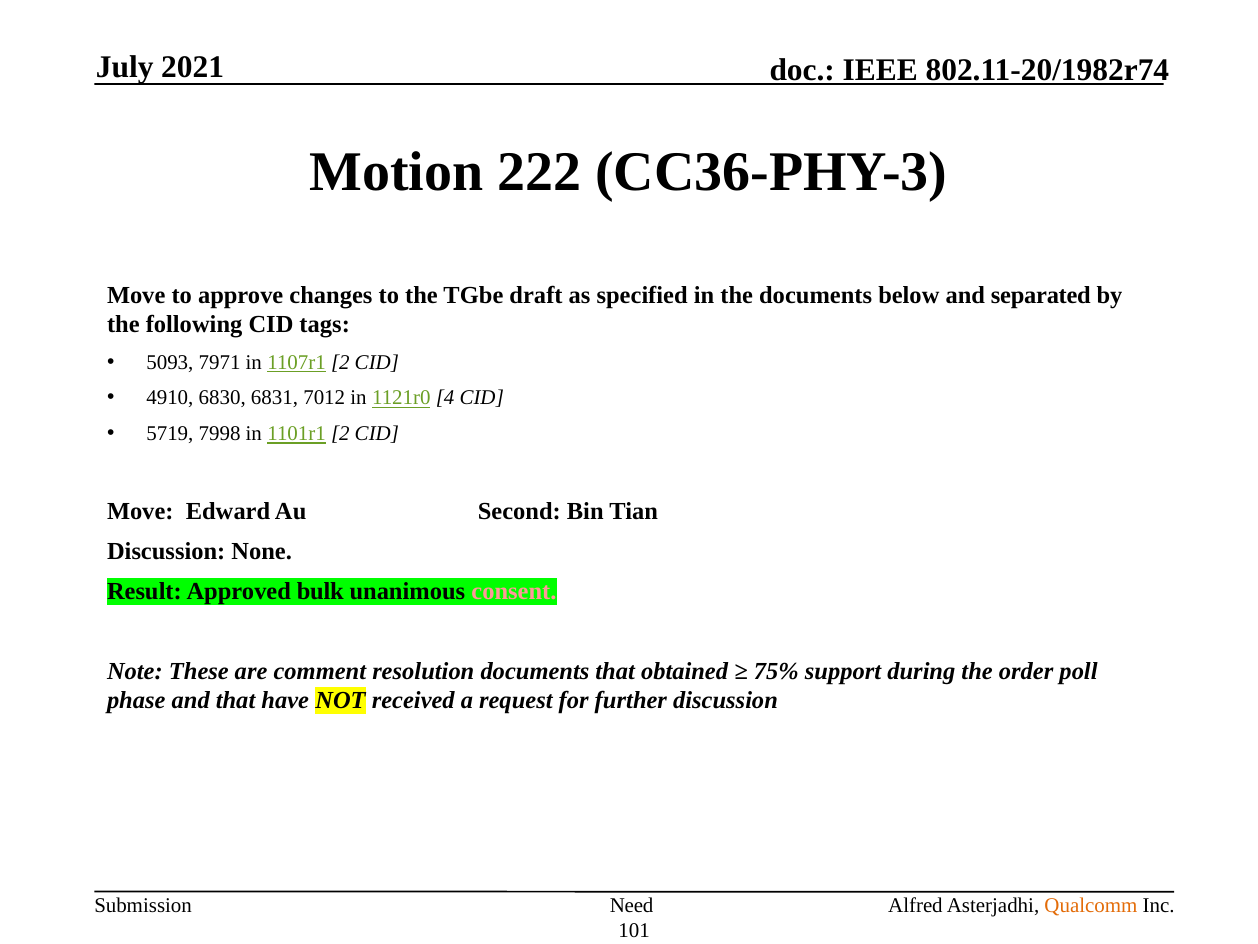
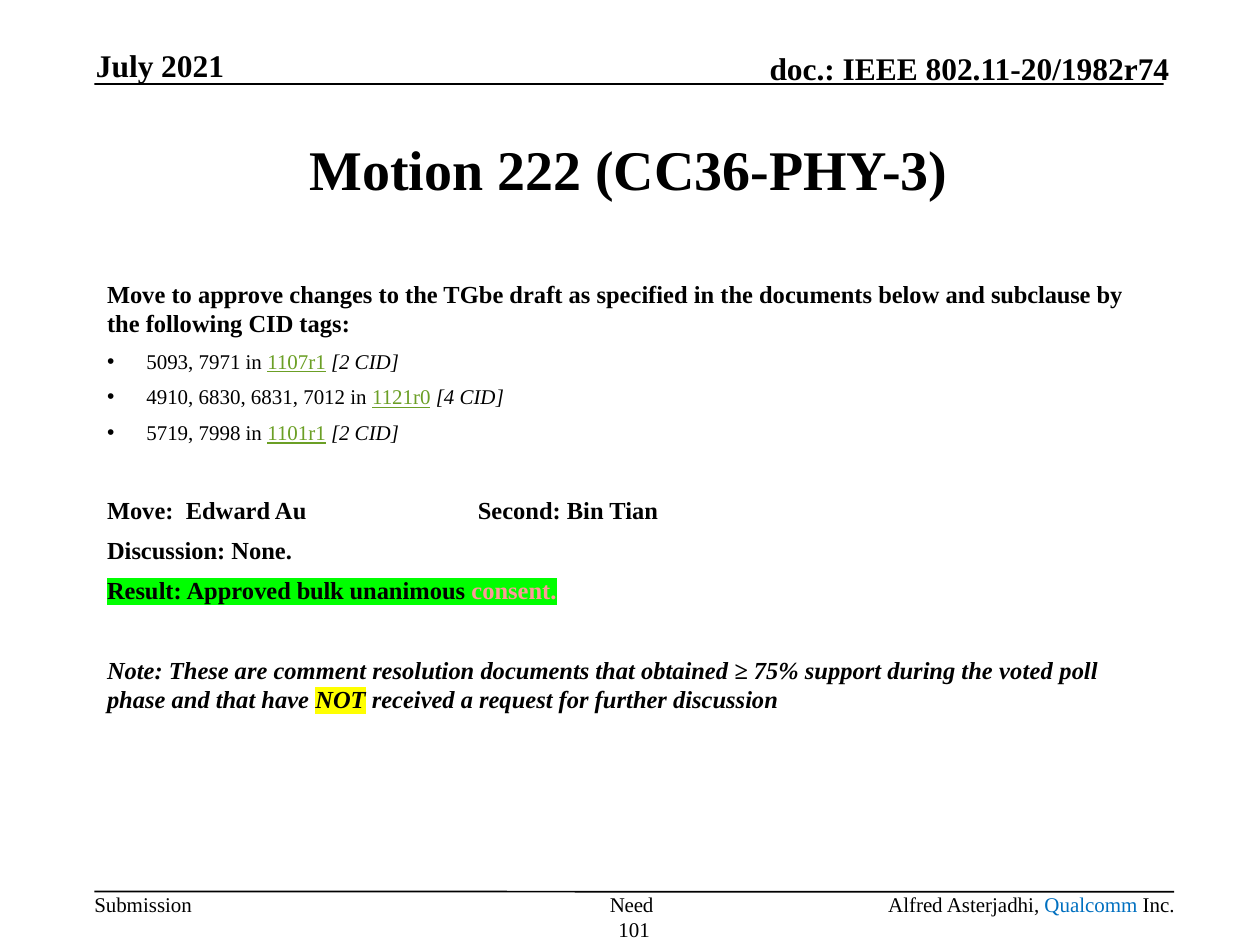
separated: separated -> subclause
order: order -> voted
Qualcomm colour: orange -> blue
